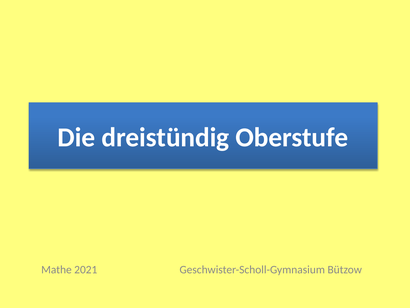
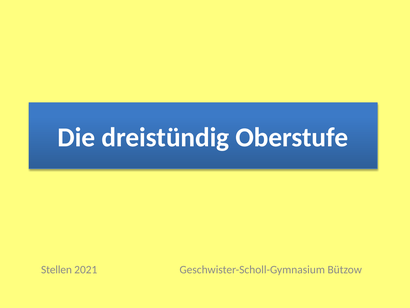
Mathe: Mathe -> Stellen
